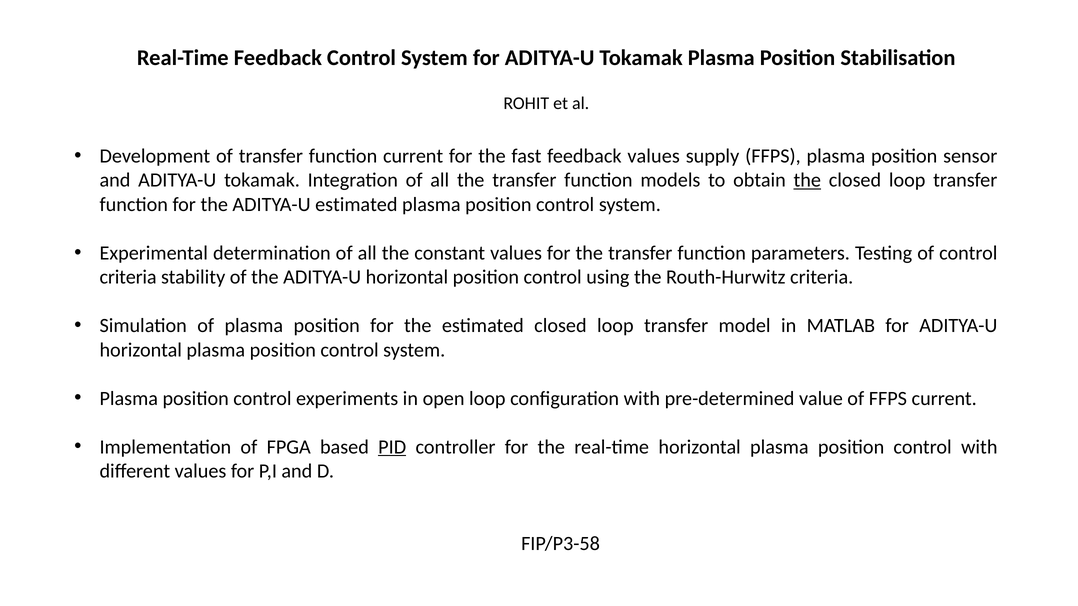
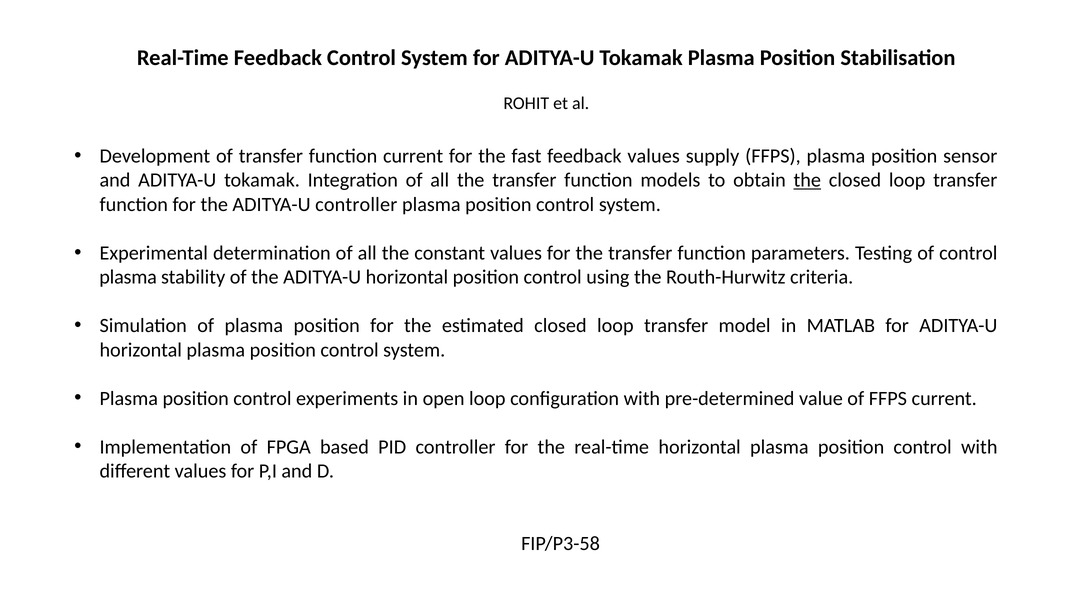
ADITYA-U estimated: estimated -> controller
criteria at (128, 277): criteria -> plasma
PID underline: present -> none
